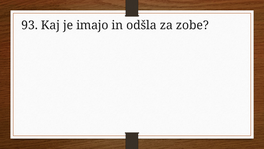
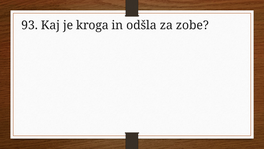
imajo: imajo -> kroga
